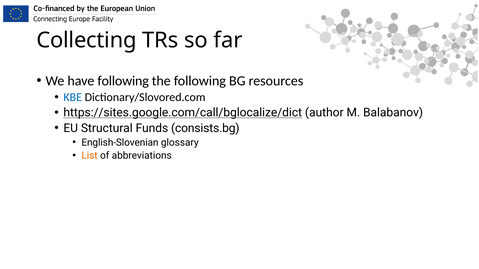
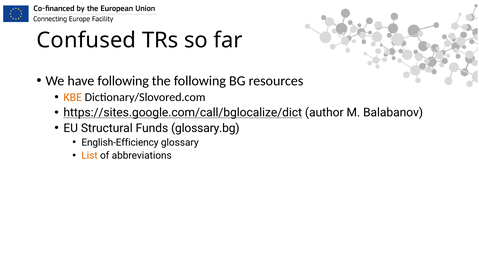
Collecting: Collecting -> Confused
KBE colour: blue -> orange
consists.bg: consists.bg -> glossary.bg
English-Slovenian: English-Slovenian -> English-Efficiency
